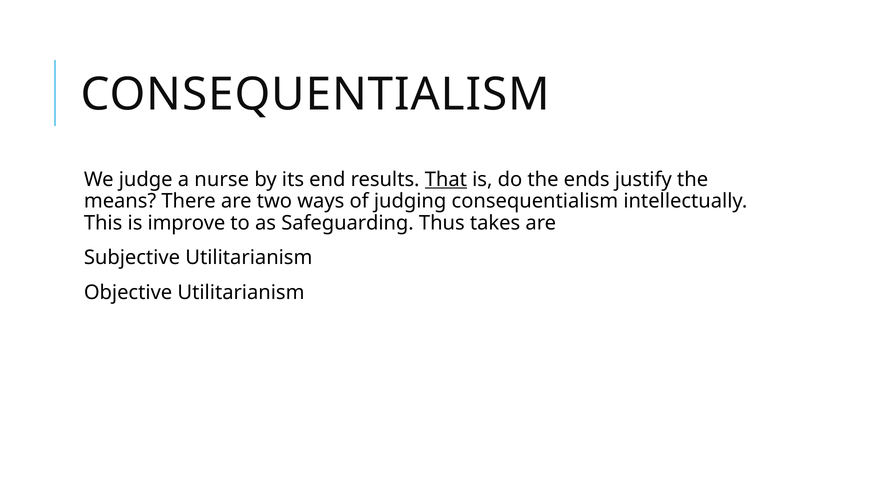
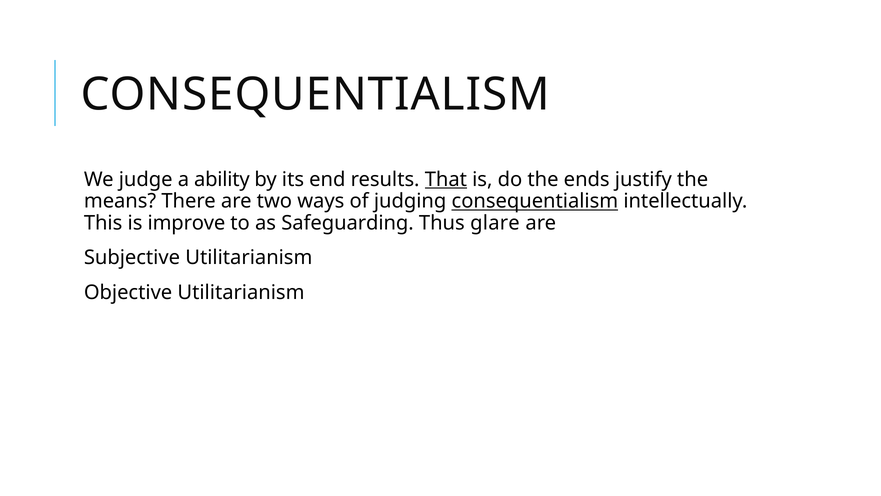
nurse: nurse -> ability
consequentialism at (535, 201) underline: none -> present
takes: takes -> glare
